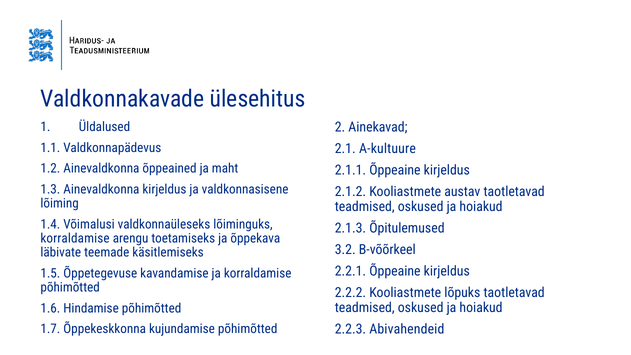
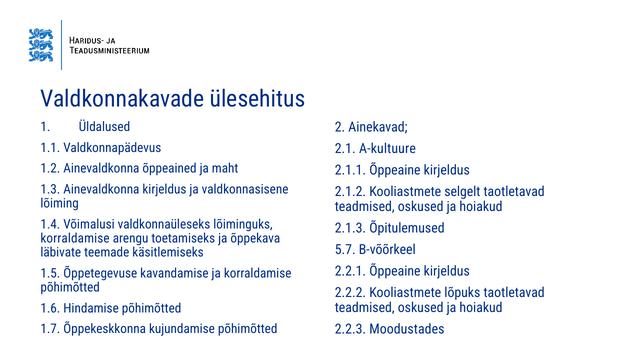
austav: austav -> selgelt
3.2: 3.2 -> 5.7
Abivahendeid: Abivahendeid -> Moodustades
